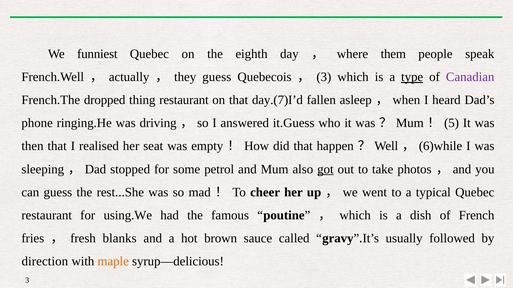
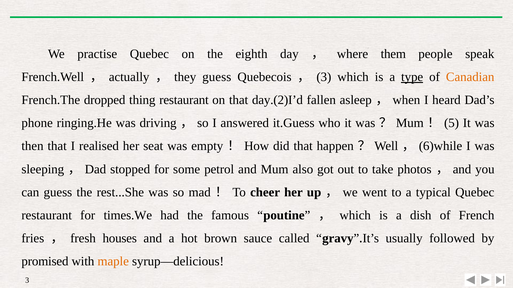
funniest: funniest -> practise
Canadian colour: purple -> orange
day.(7)I’d: day.(7)I’d -> day.(2)I’d
got underline: present -> none
using.We: using.We -> times.We
blanks: blanks -> houses
direction: direction -> promised
